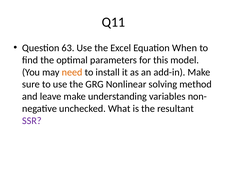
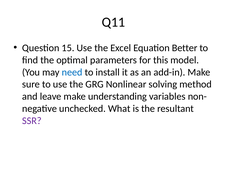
63: 63 -> 15
When: When -> Better
need colour: orange -> blue
